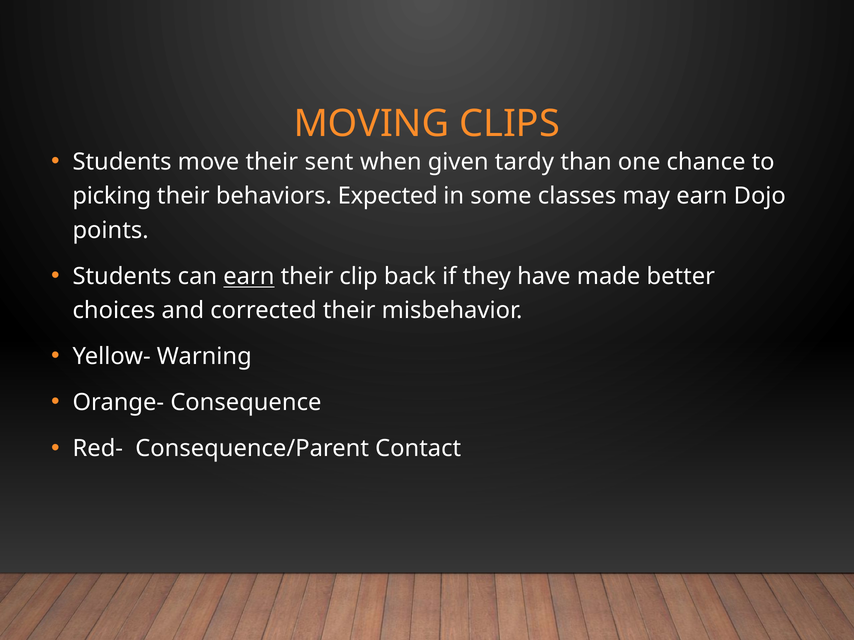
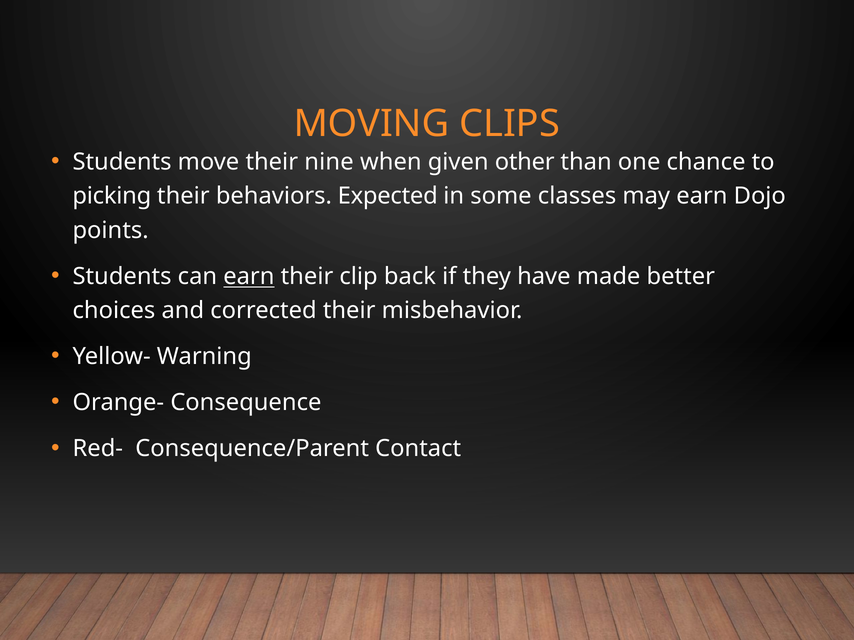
sent: sent -> nine
tardy: tardy -> other
